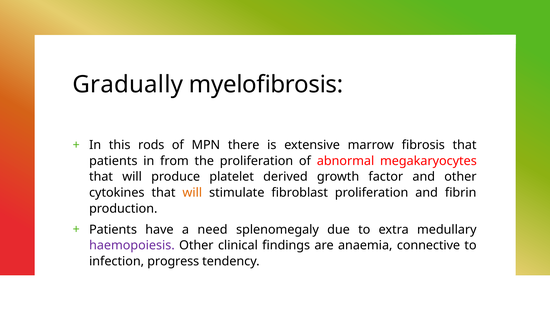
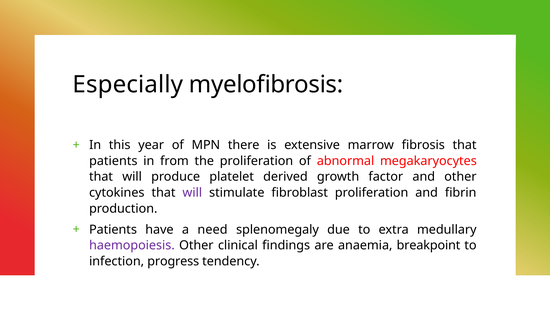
Gradually: Gradually -> Especially
rods: rods -> year
will at (192, 193) colour: orange -> purple
connective: connective -> breakpoint
